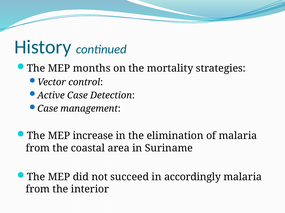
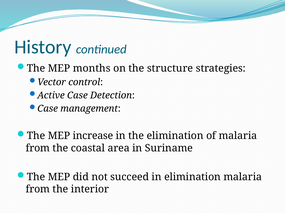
mortality: mortality -> structure
in accordingly: accordingly -> elimination
